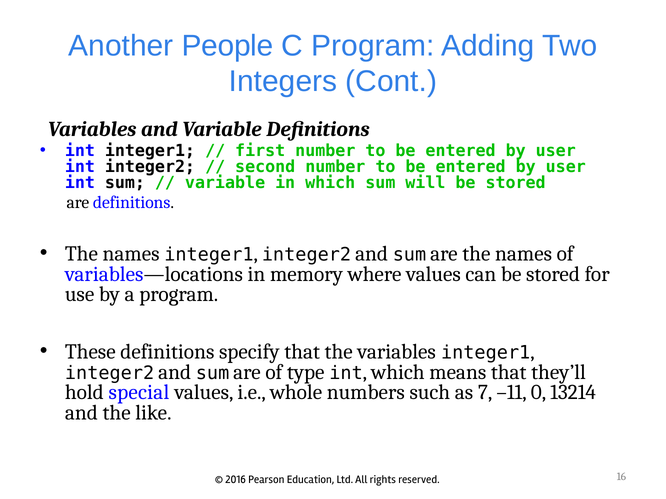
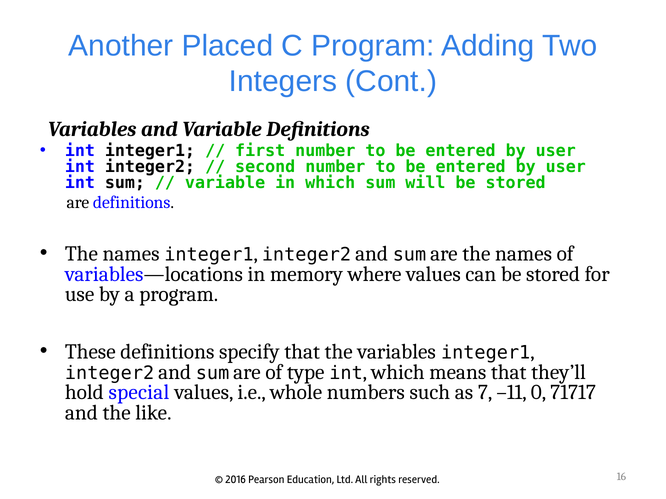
People: People -> Placed
13214: 13214 -> 71717
